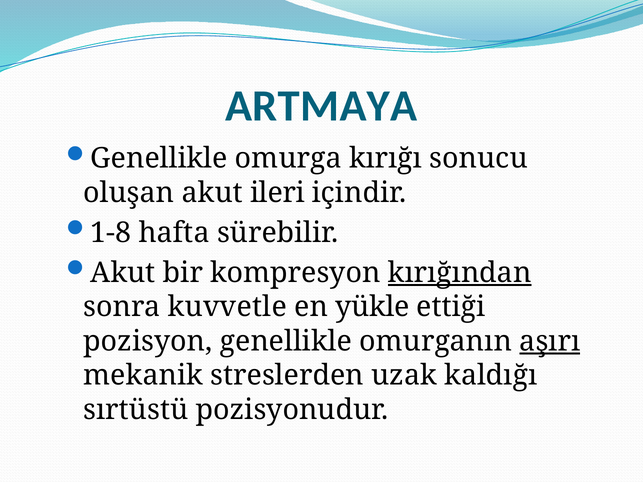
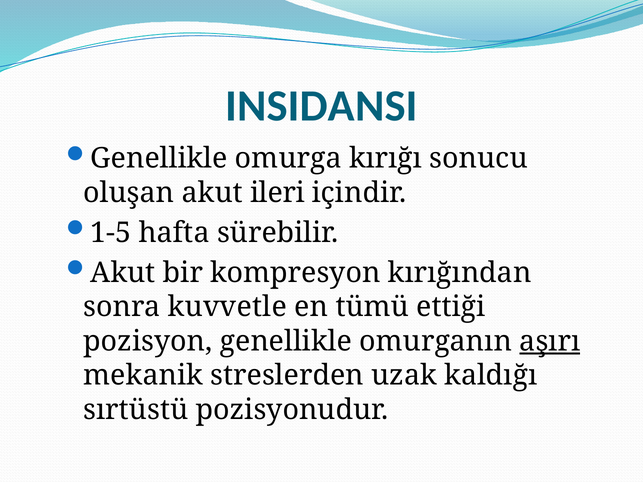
ARTMAYA: ARTMAYA -> INSIDANSI
1-8: 1-8 -> 1-5
kırığından underline: present -> none
yükle: yükle -> tümü
